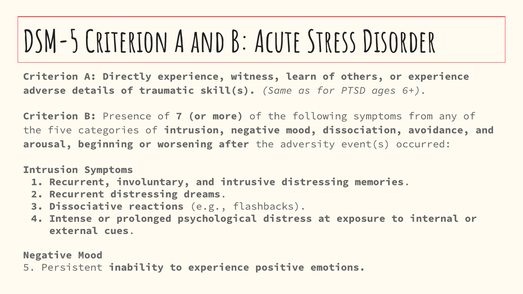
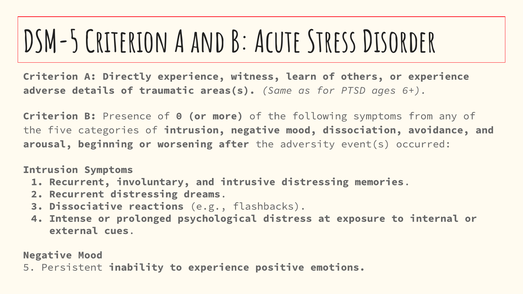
skill(s: skill(s -> areas(s
7: 7 -> 0
